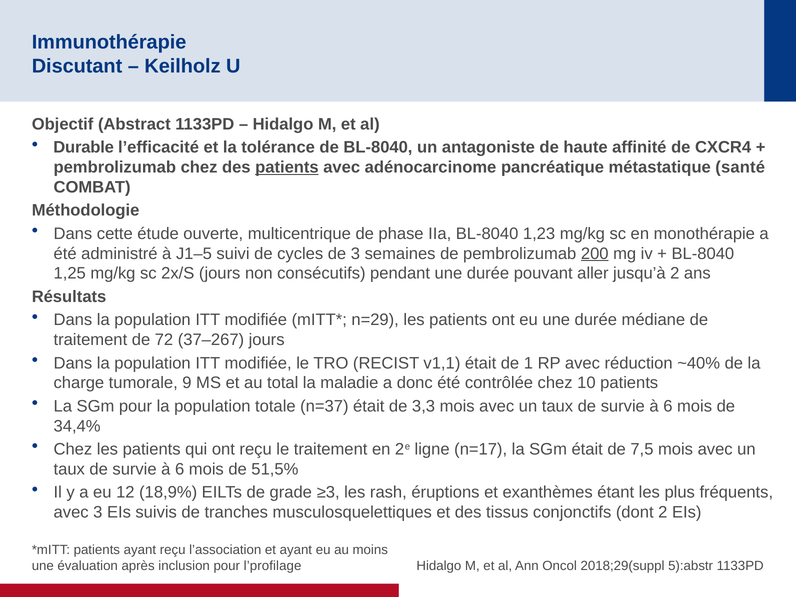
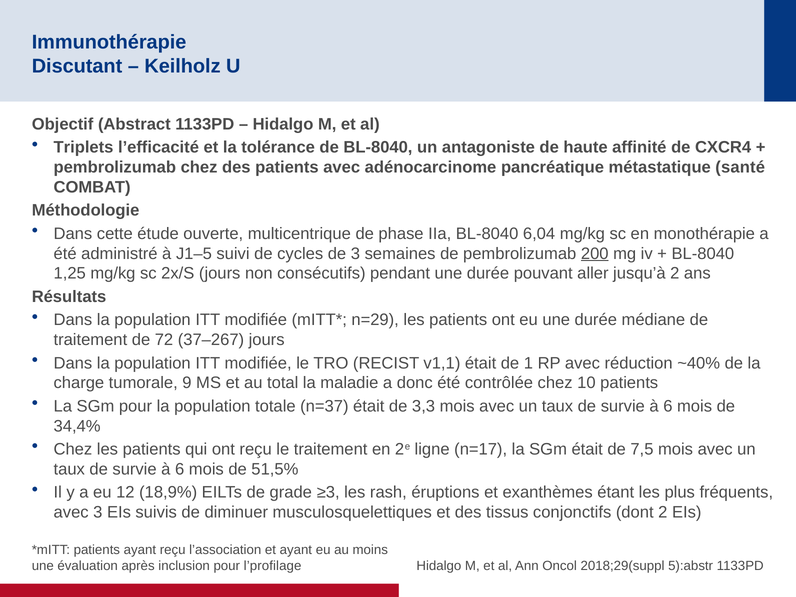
Durable: Durable -> Triplets
patients at (287, 167) underline: present -> none
1,23: 1,23 -> 6,04
tranches: tranches -> diminuer
